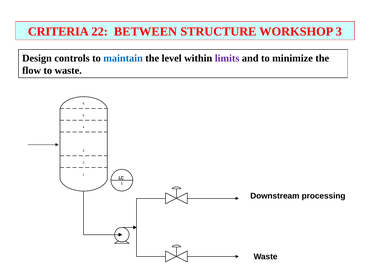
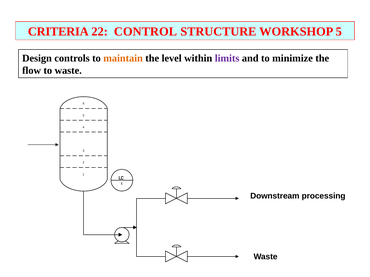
BETWEEN: BETWEEN -> CONTROL
WORKSHOP 3: 3 -> 5
maintain colour: blue -> orange
